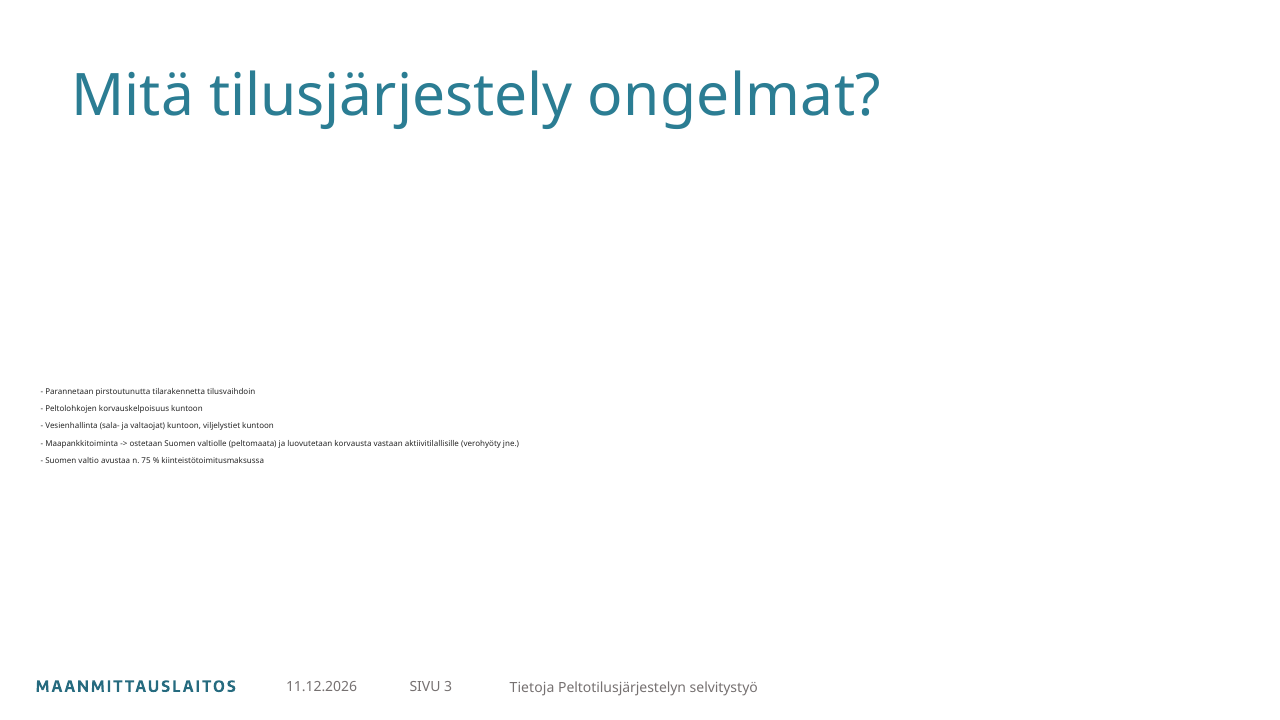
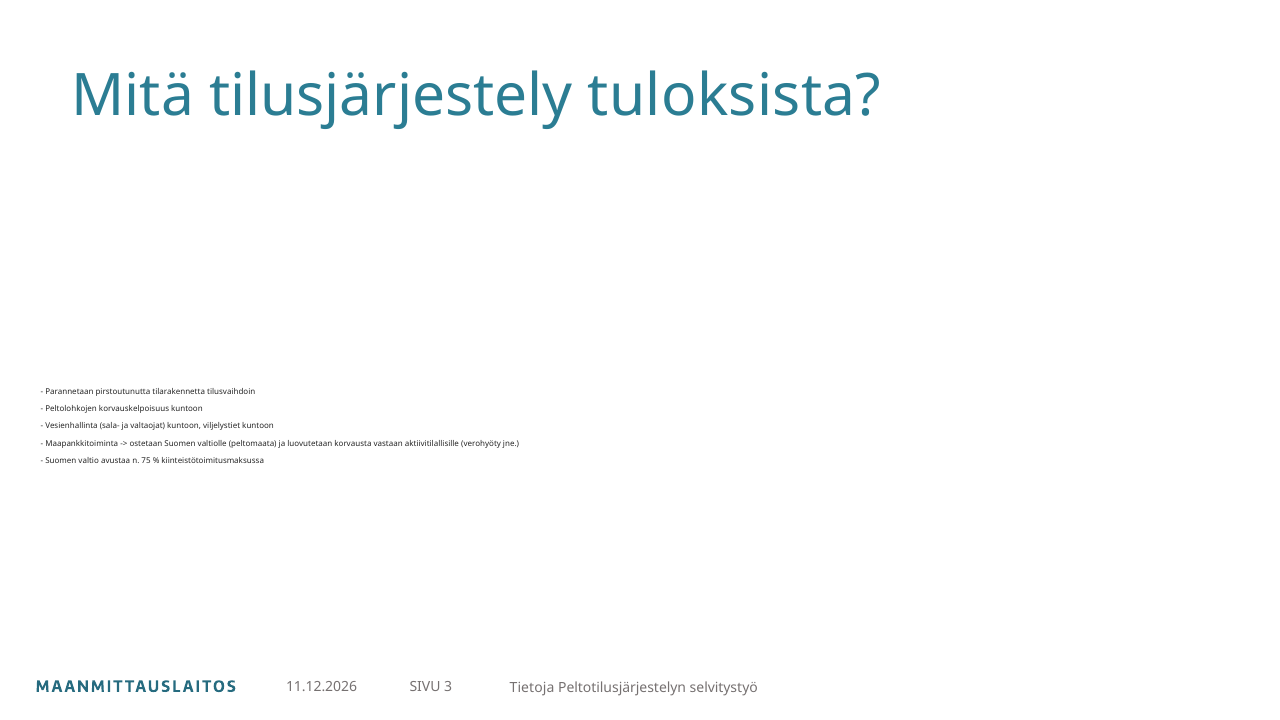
ongelmat: ongelmat -> tuloksista
